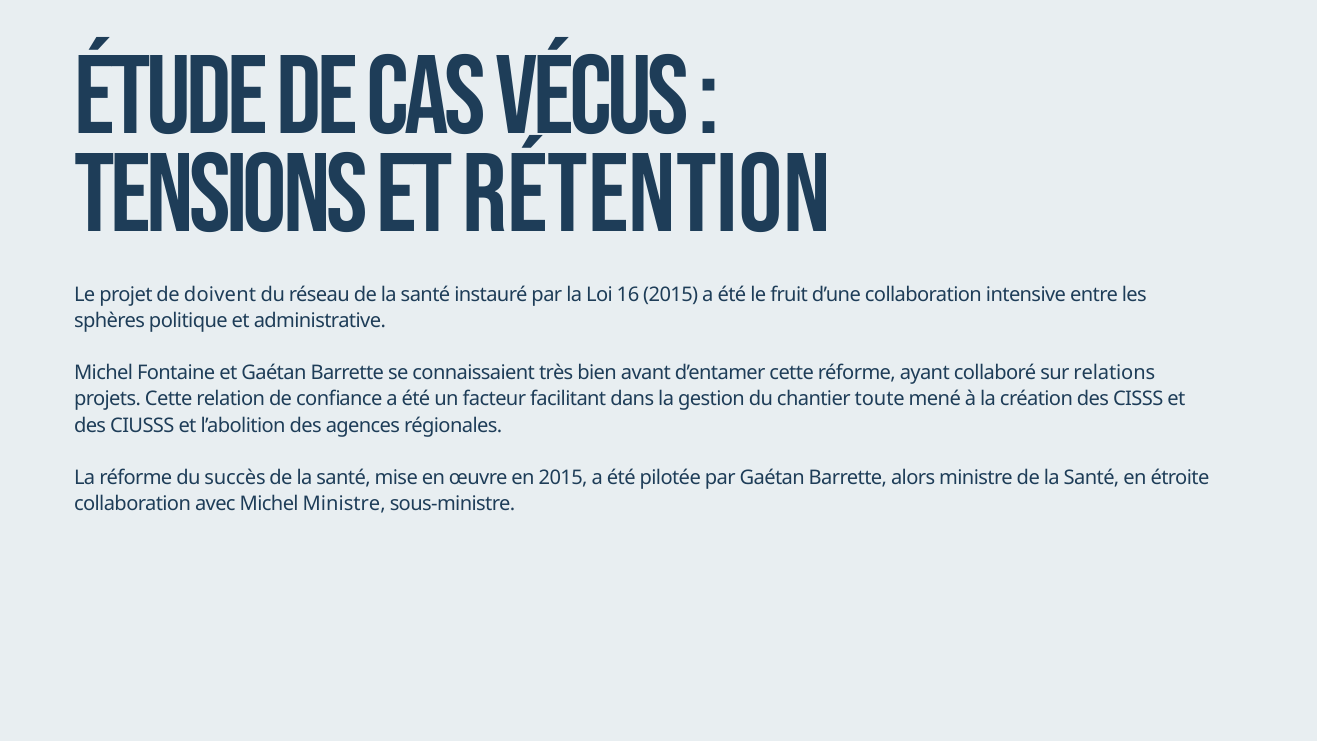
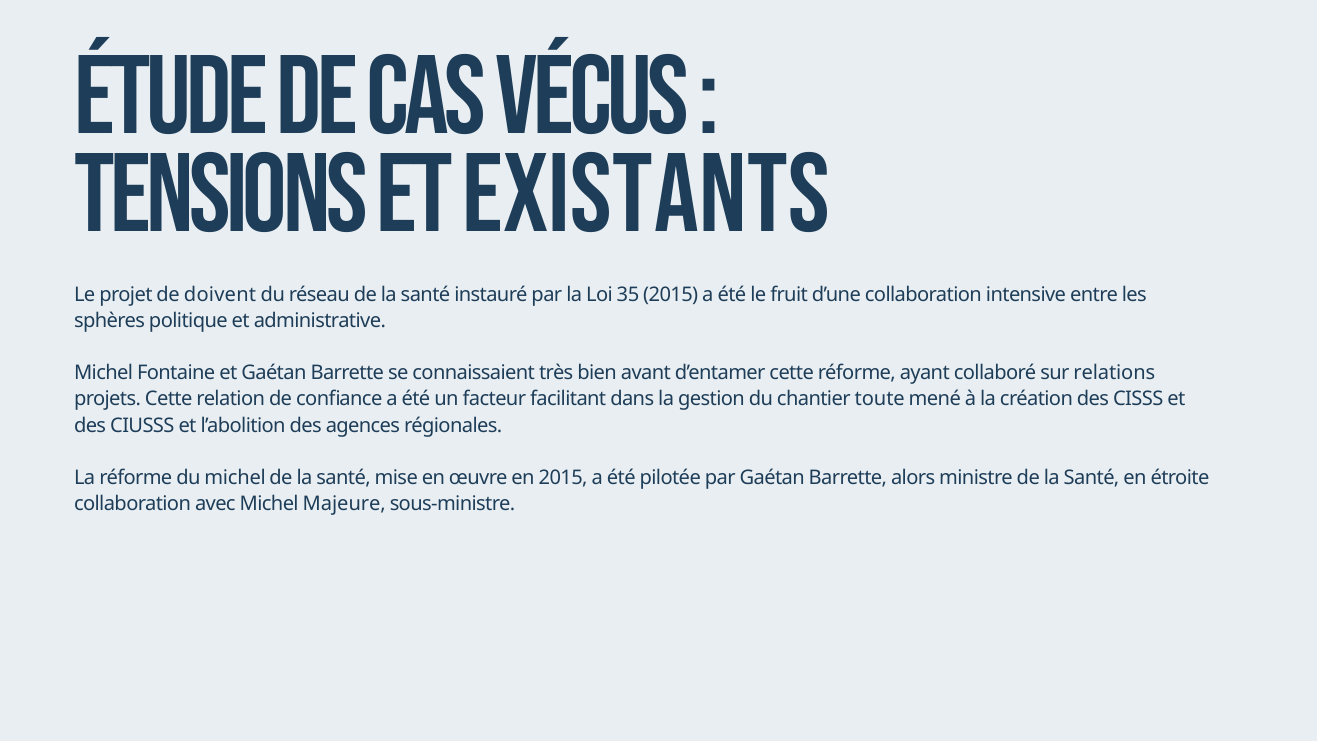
rétention: rétention -> existants
16: 16 -> 35
du succès: succès -> michel
Michel Ministre: Ministre -> Majeure
